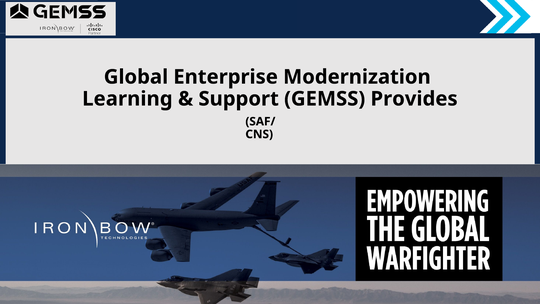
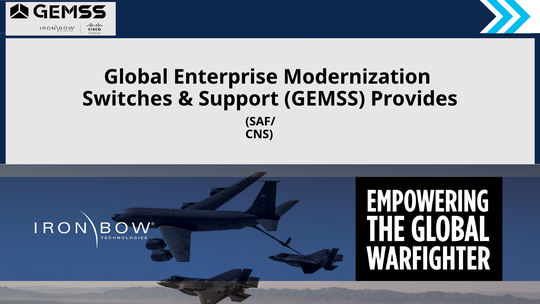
Learning: Learning -> Switches
